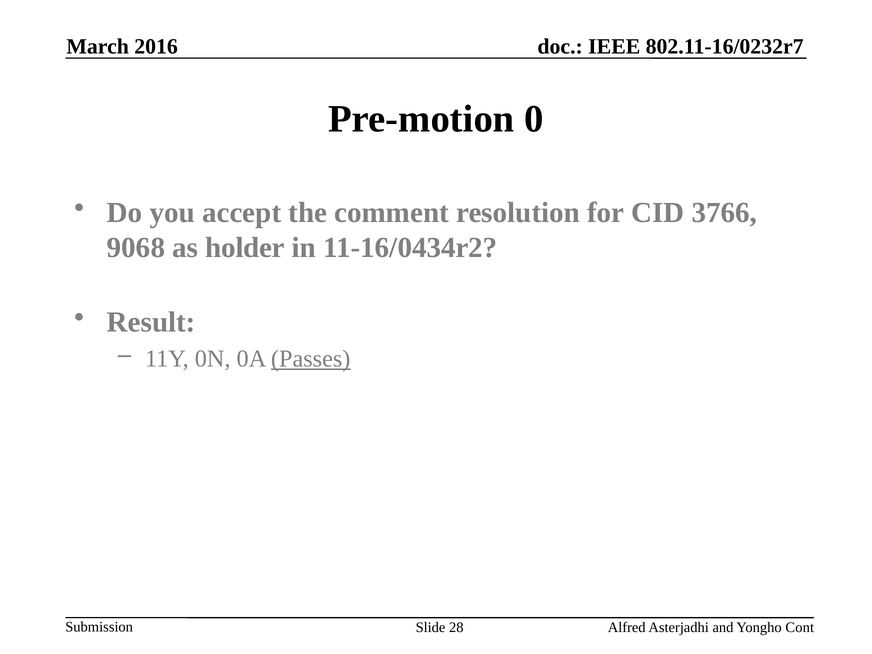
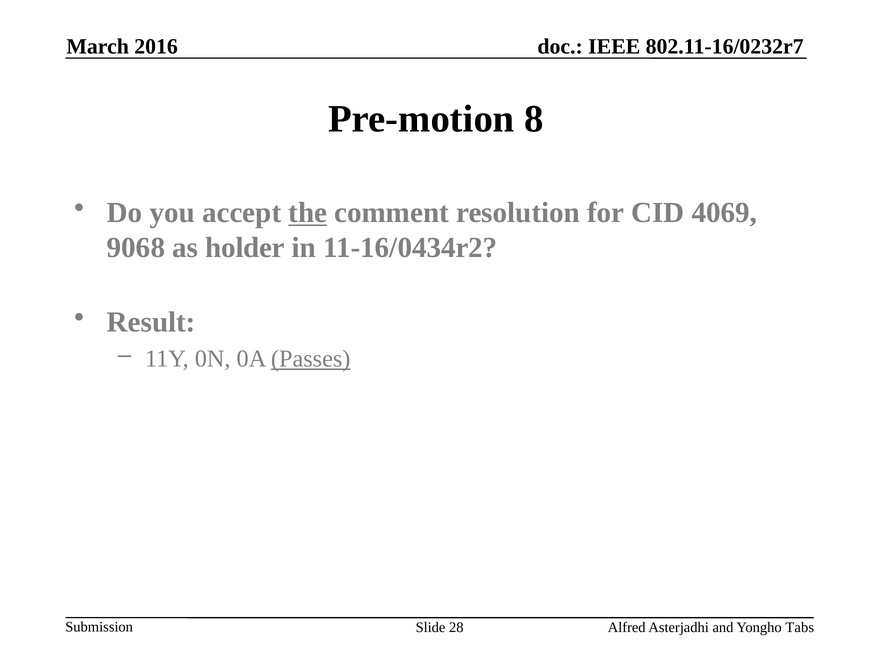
0: 0 -> 8
the underline: none -> present
3766: 3766 -> 4069
Cont: Cont -> Tabs
